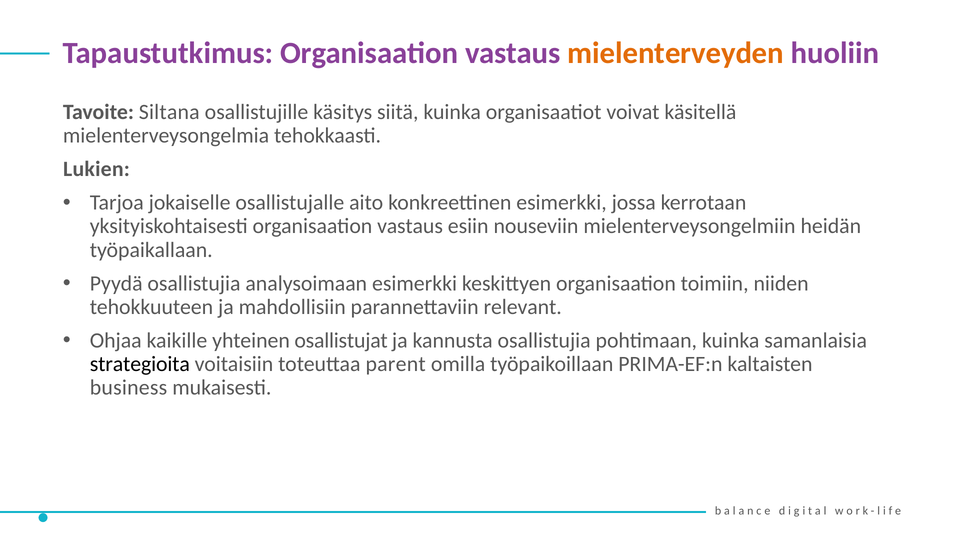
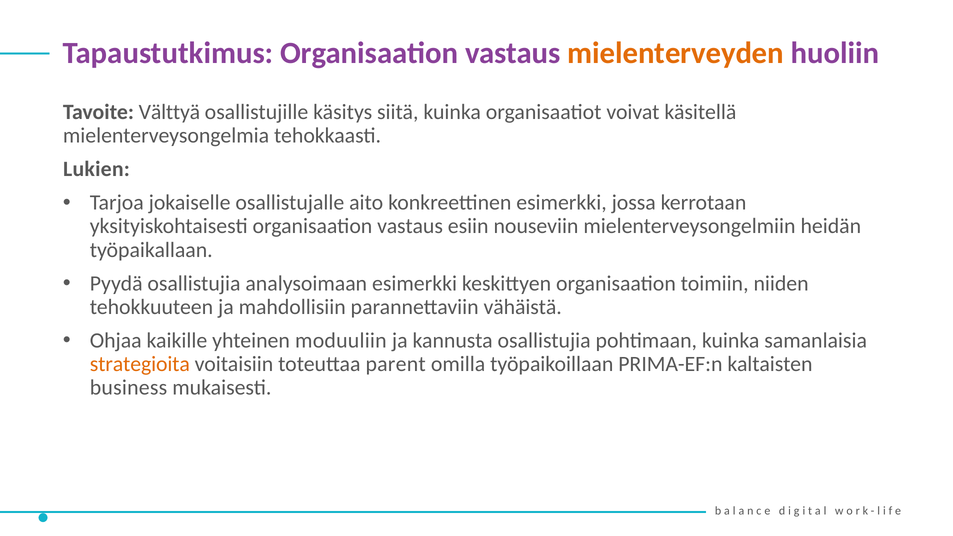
Siltana: Siltana -> Välttyä
relevant: relevant -> vähäistä
osallistujat: osallistujat -> moduuliin
strategioita colour: black -> orange
